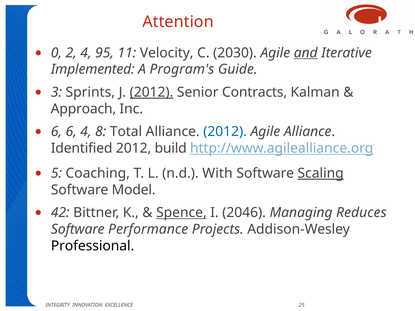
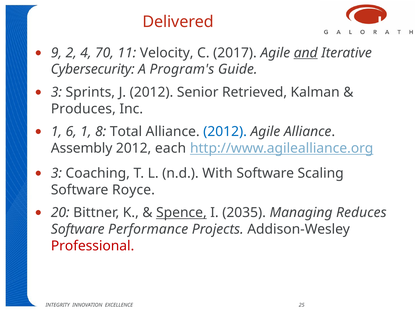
Attention: Attention -> Delivered
0: 0 -> 9
95: 95 -> 70
2030: 2030 -> 2017
Implemented: Implemented -> Cybersecurity
2012 at (152, 92) underline: present -> none
Contracts: Contracts -> Retrieved
Approach: Approach -> Produces
6 at (56, 132): 6 -> 1
6 4: 4 -> 1
Identified: Identified -> Assembly
build: build -> each
5 at (56, 173): 5 -> 3
Scaling underline: present -> none
Model: Model -> Royce
42: 42 -> 20
2046: 2046 -> 2035
Professional colour: black -> red
